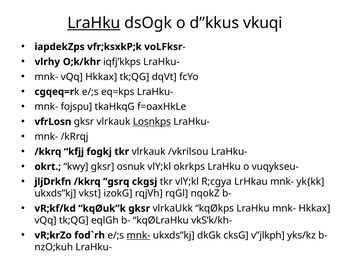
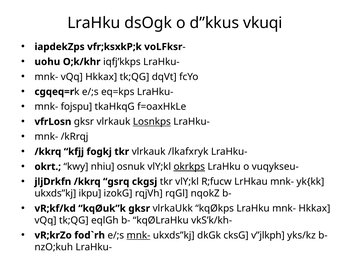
LraHku at (94, 23) underline: present -> none
vlrhy: vlrhy -> uohu
/vkrilsou: /vkrilsou -> /lkafxryk
kwy gksr: gksr -> nhiu
okrkps underline: none -> present
R;cgya: R;cgya -> R;fucw
vkst: vkst -> ikpu
